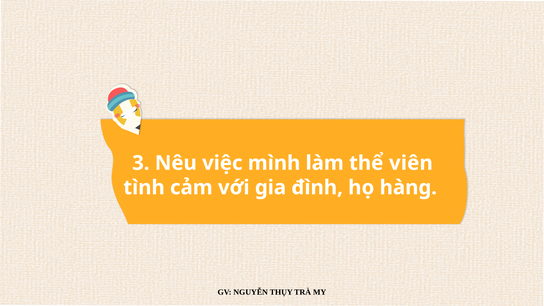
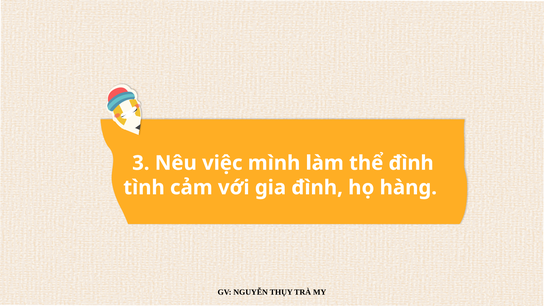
thể viên: viên -> đình
